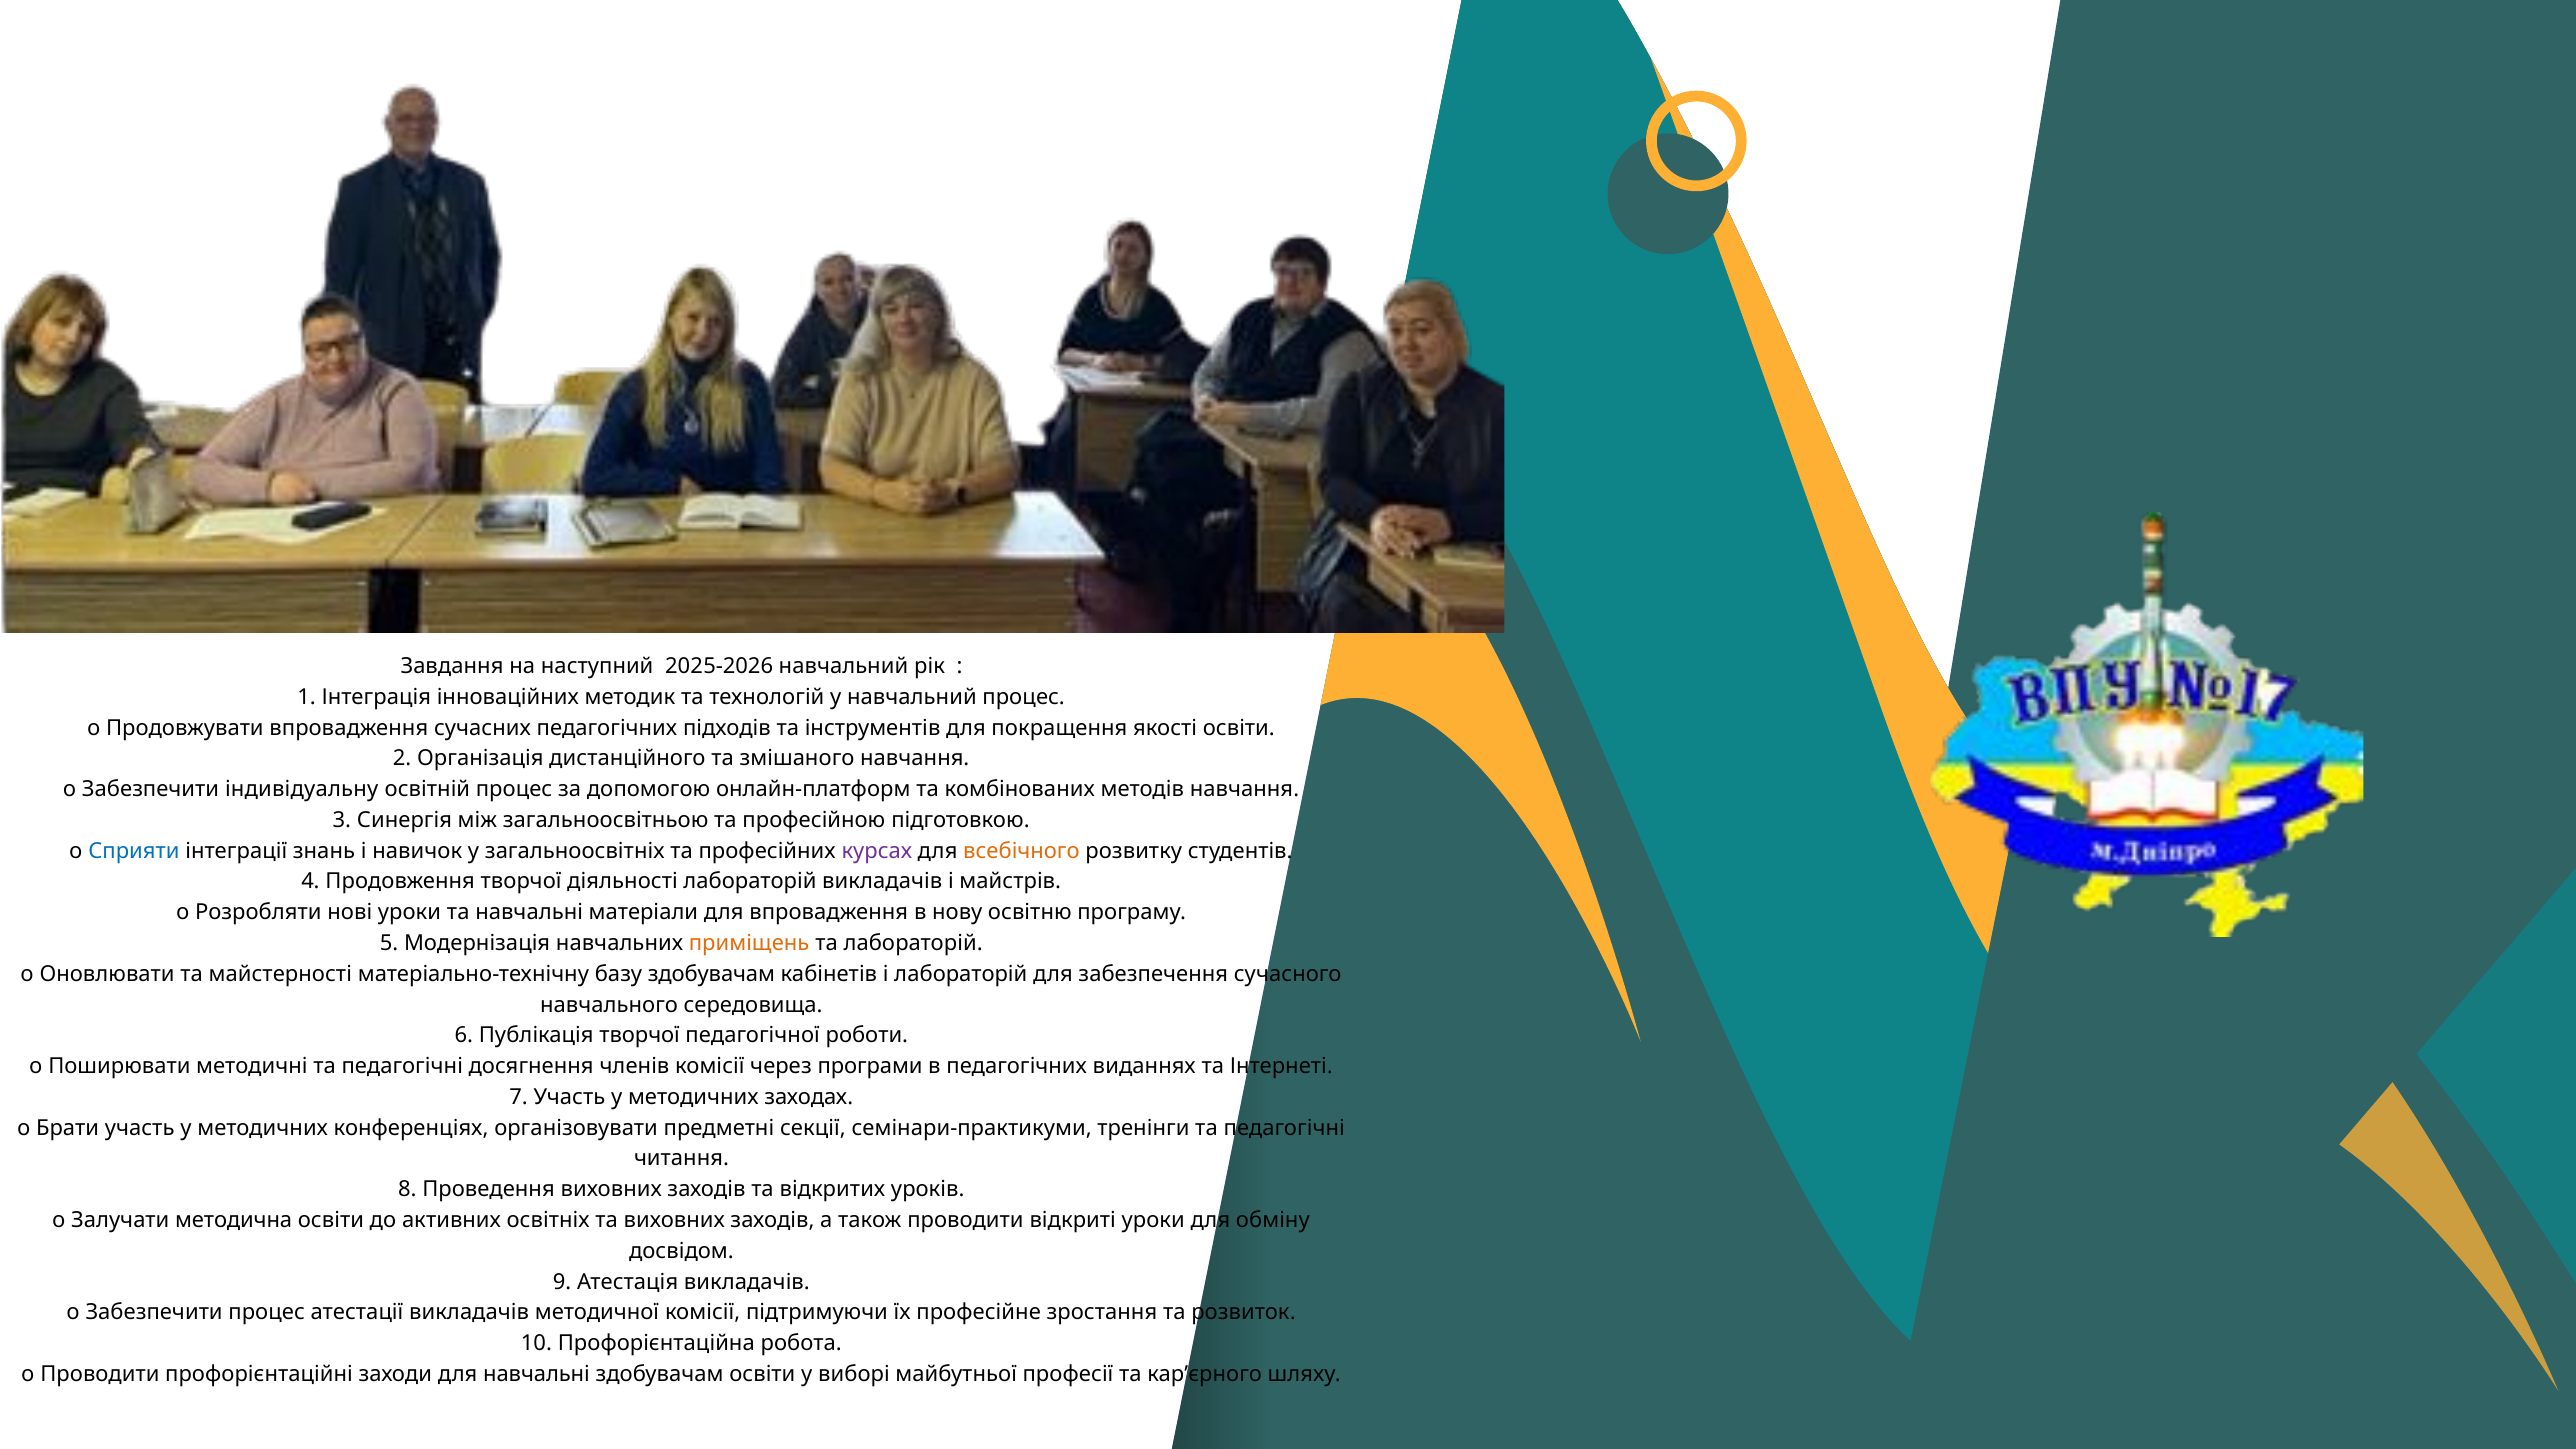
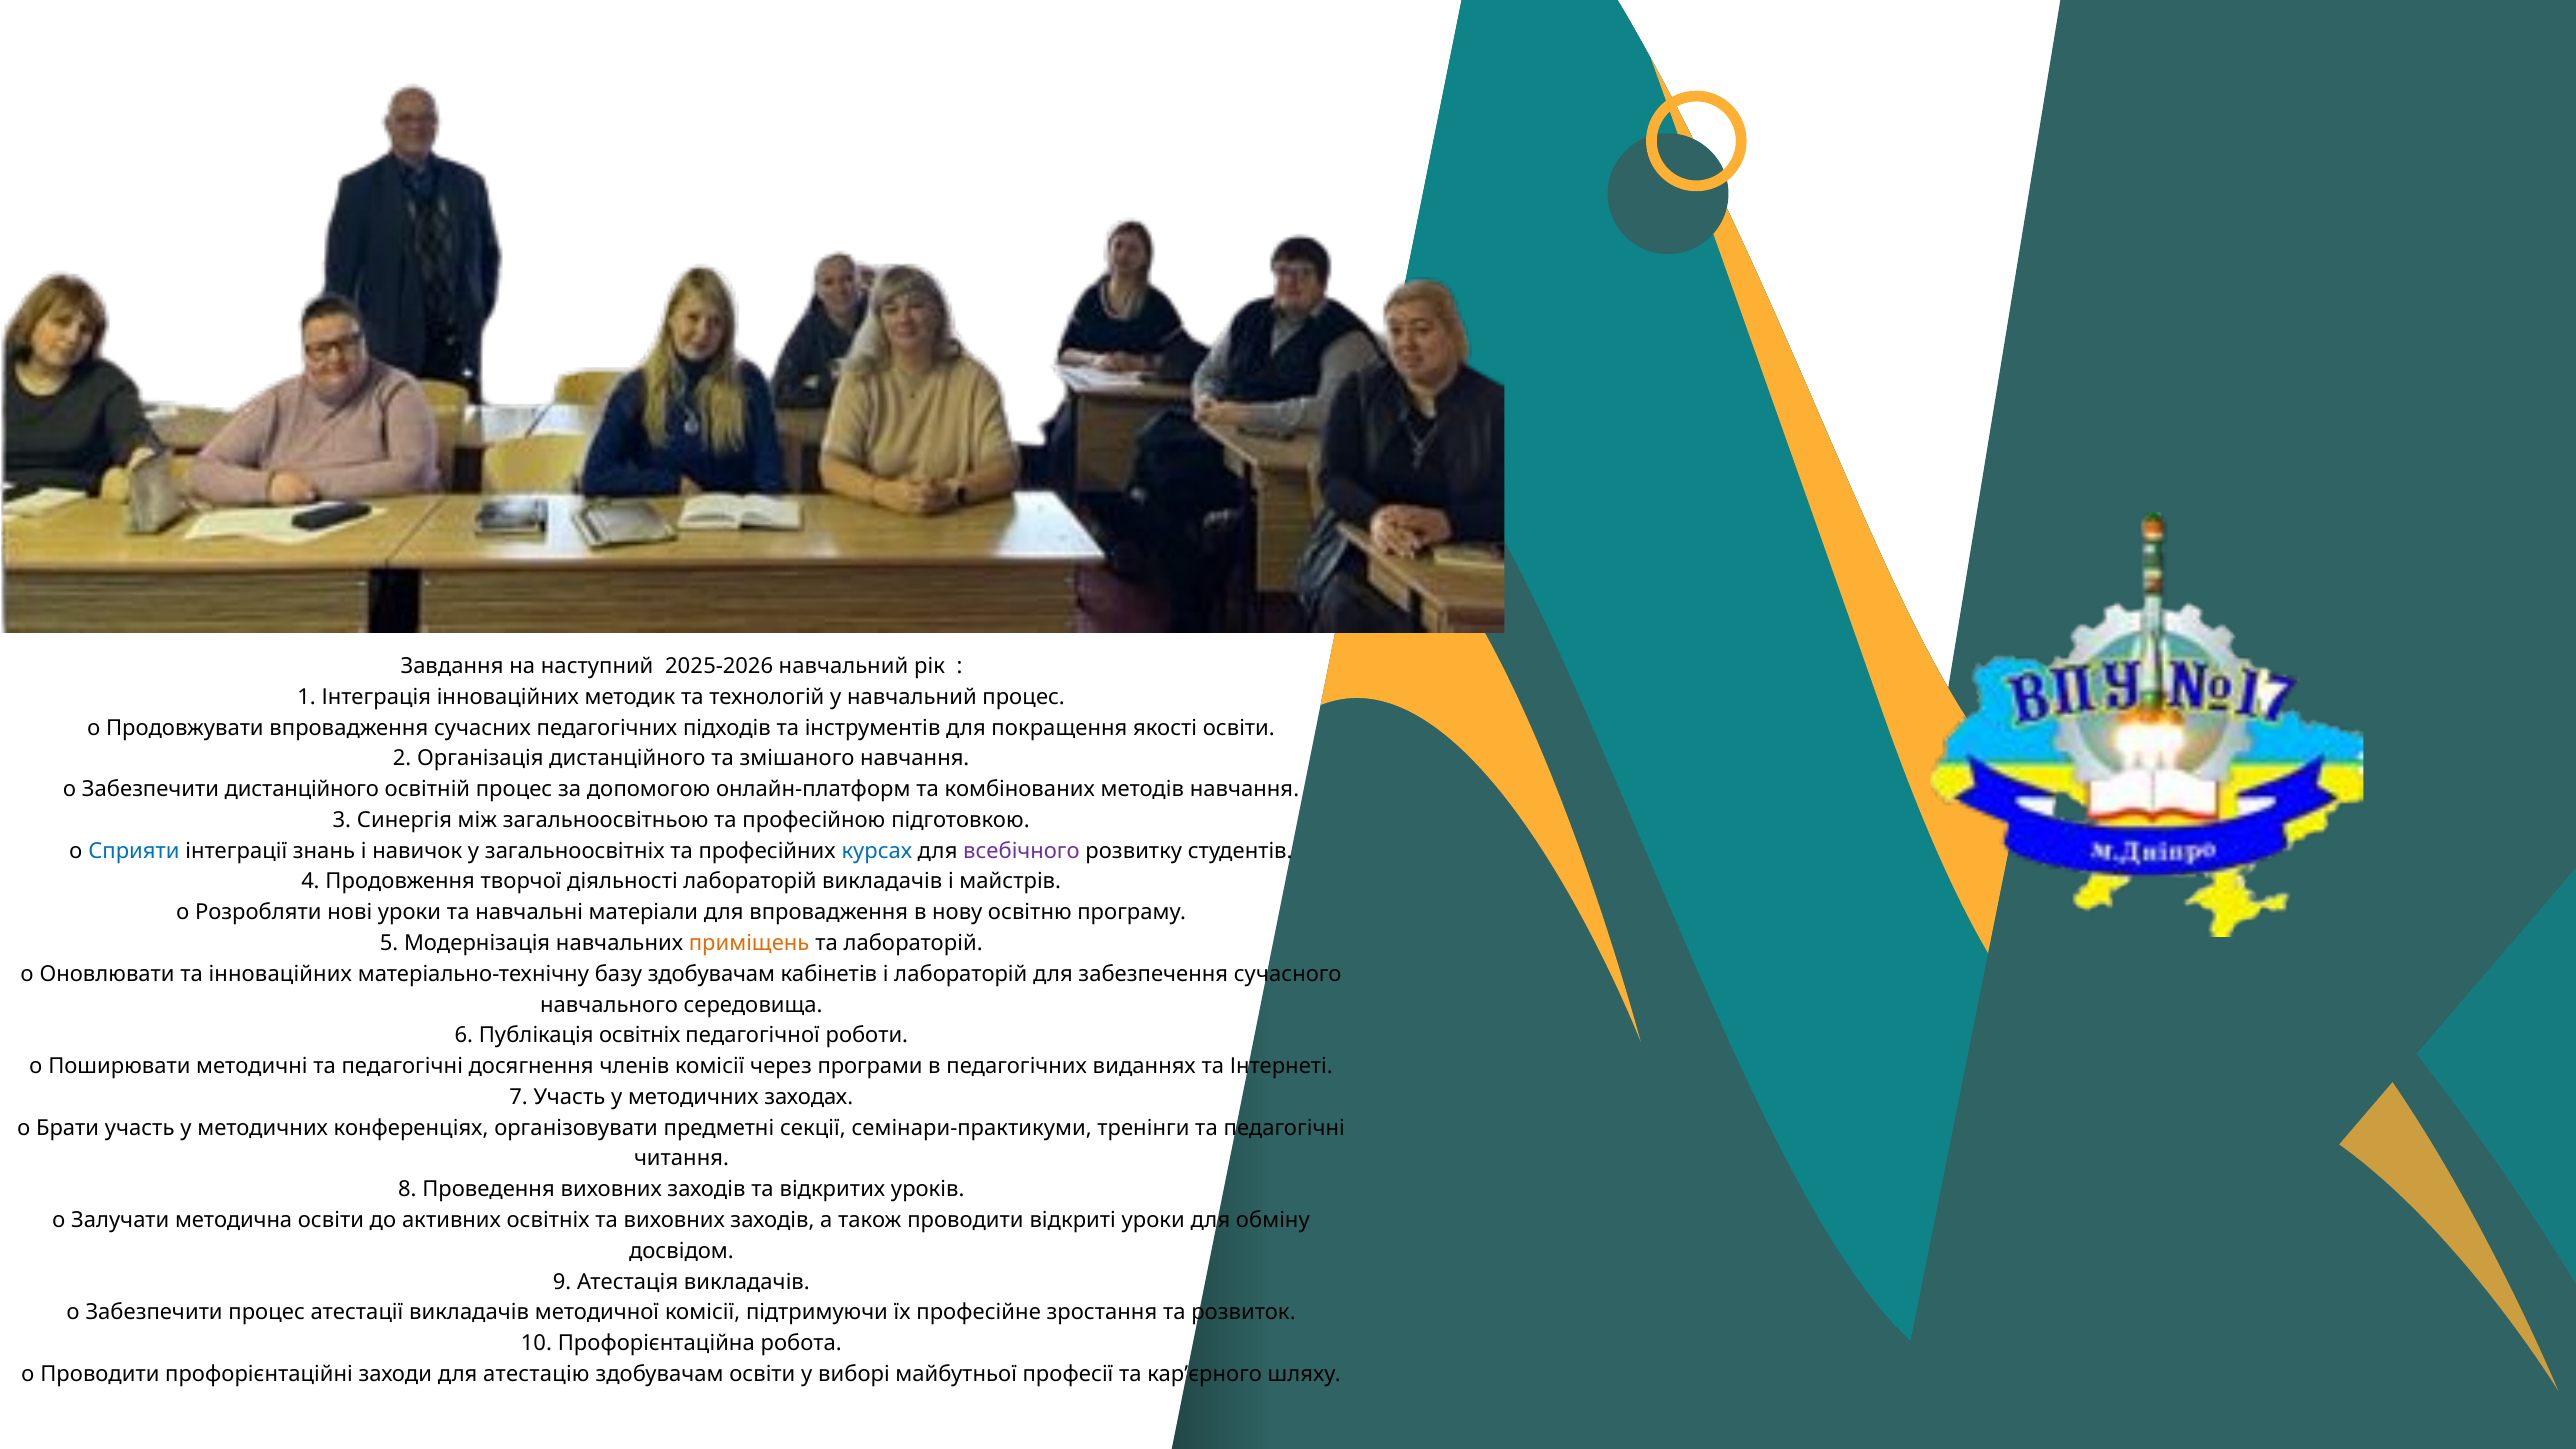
Забезпечити індивідуальну: індивідуальну -> дистанційного
курсах colour: purple -> blue
всебічного colour: orange -> purple
та майстерності: майстерності -> інноваційних
Публікація творчої: творчої -> освітніх
для навчальні: навчальні -> атестацію
